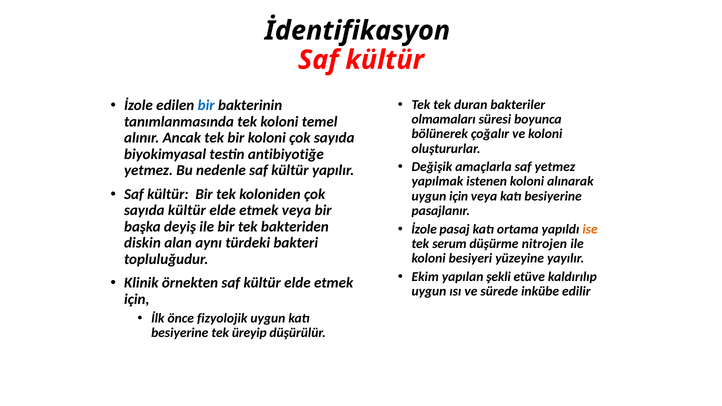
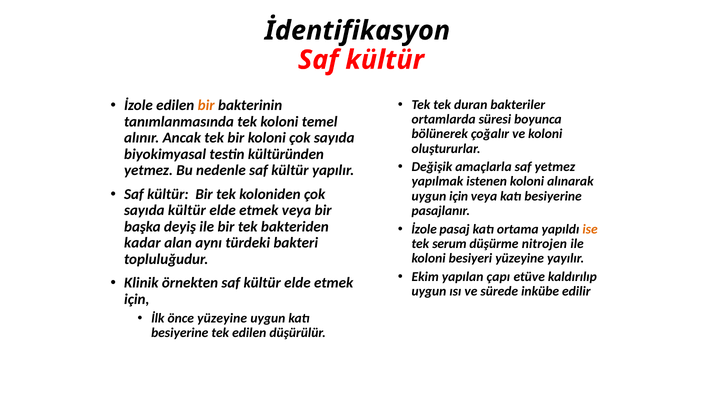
bir at (206, 106) colour: blue -> orange
olmamaları: olmamaları -> ortamlarda
antibiyotiğe: antibiyotiğe -> kültüründen
diskin: diskin -> kadar
şekli: şekli -> çapı
önce fizyolojik: fizyolojik -> yüzeyine
tek üreyip: üreyip -> edilen
